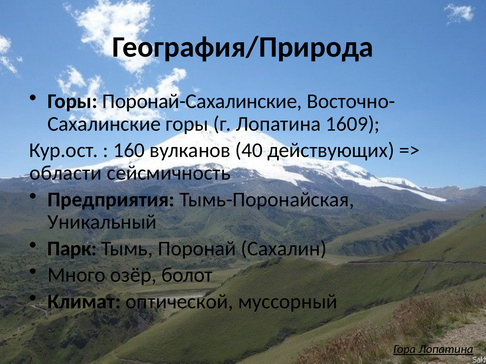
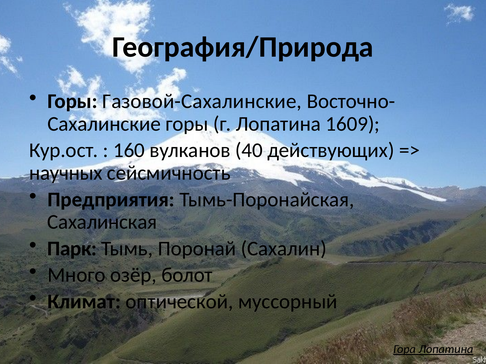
Поронай-Сахалинские: Поронай-Сахалинские -> Газовой-Сахалинские
области: области -> научных
Уникальный: Уникальный -> Сахалинская
